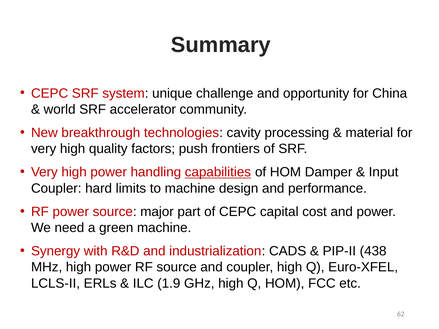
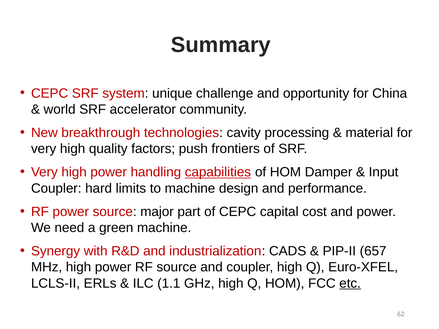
438: 438 -> 657
1.9: 1.9 -> 1.1
etc underline: none -> present
